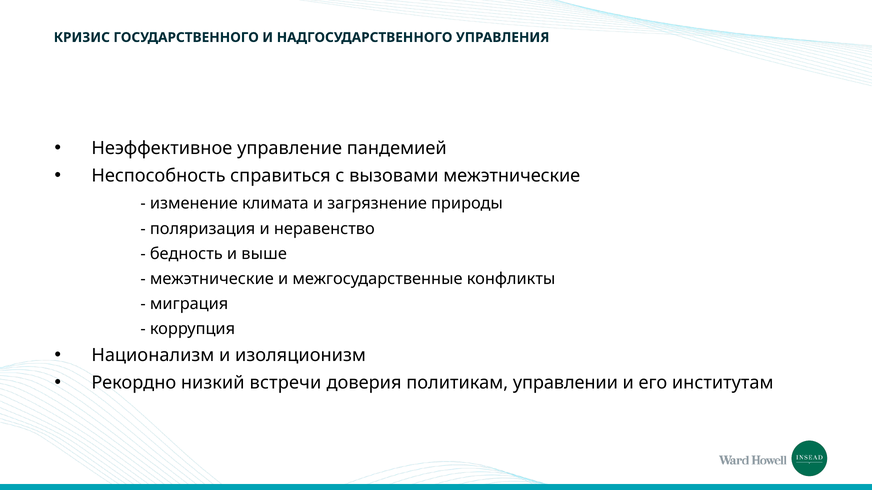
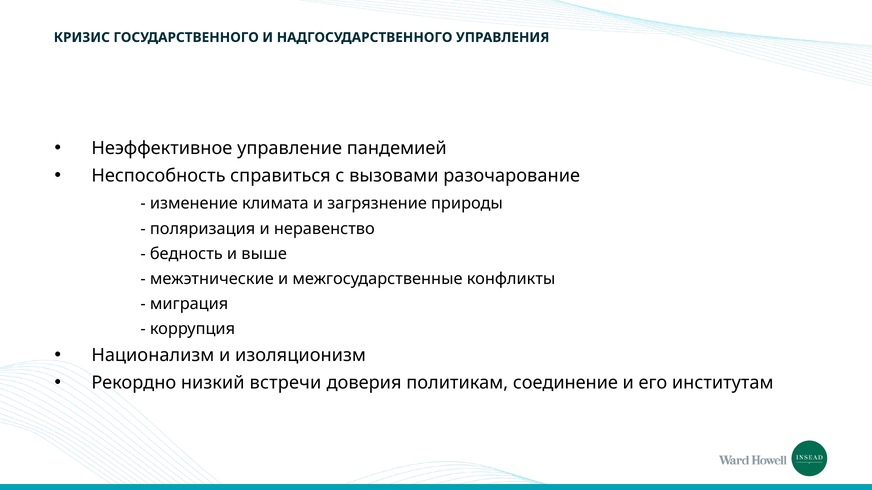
вызовами межэтнические: межэтнические -> разочарование
управлении: управлении -> соединение
